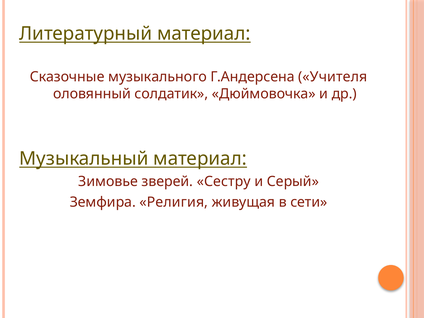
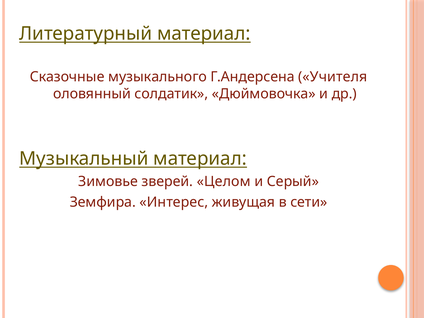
Сестру: Сестру -> Целом
Религия: Религия -> Интерес
